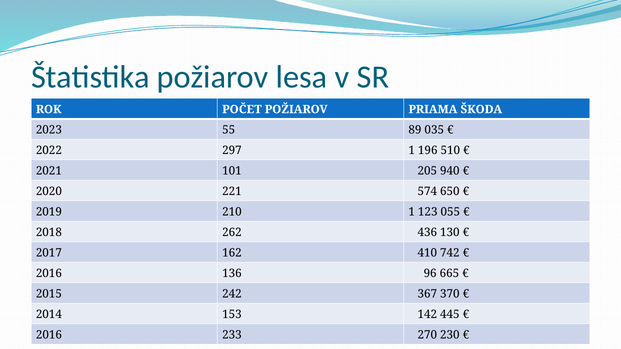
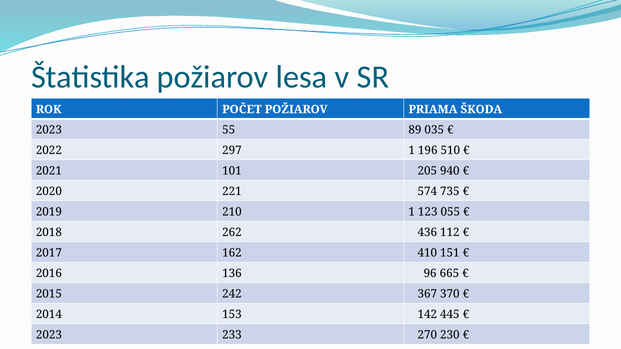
650: 650 -> 735
130: 130 -> 112
742: 742 -> 151
2016 at (49, 335): 2016 -> 2023
